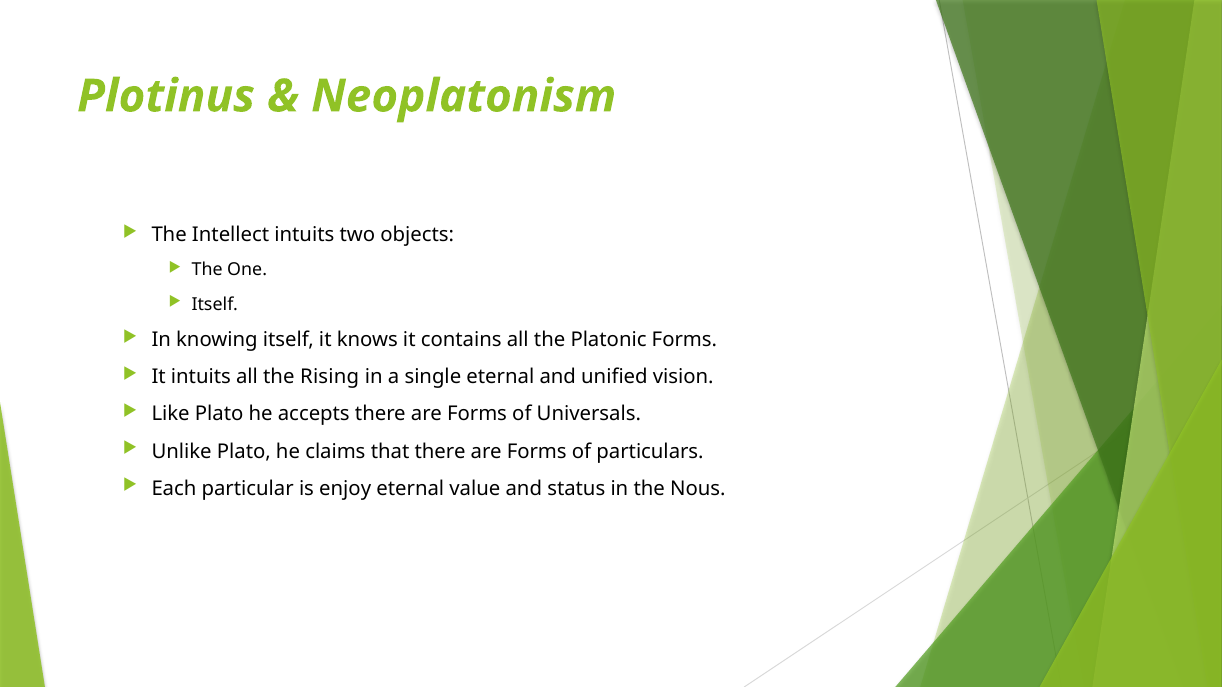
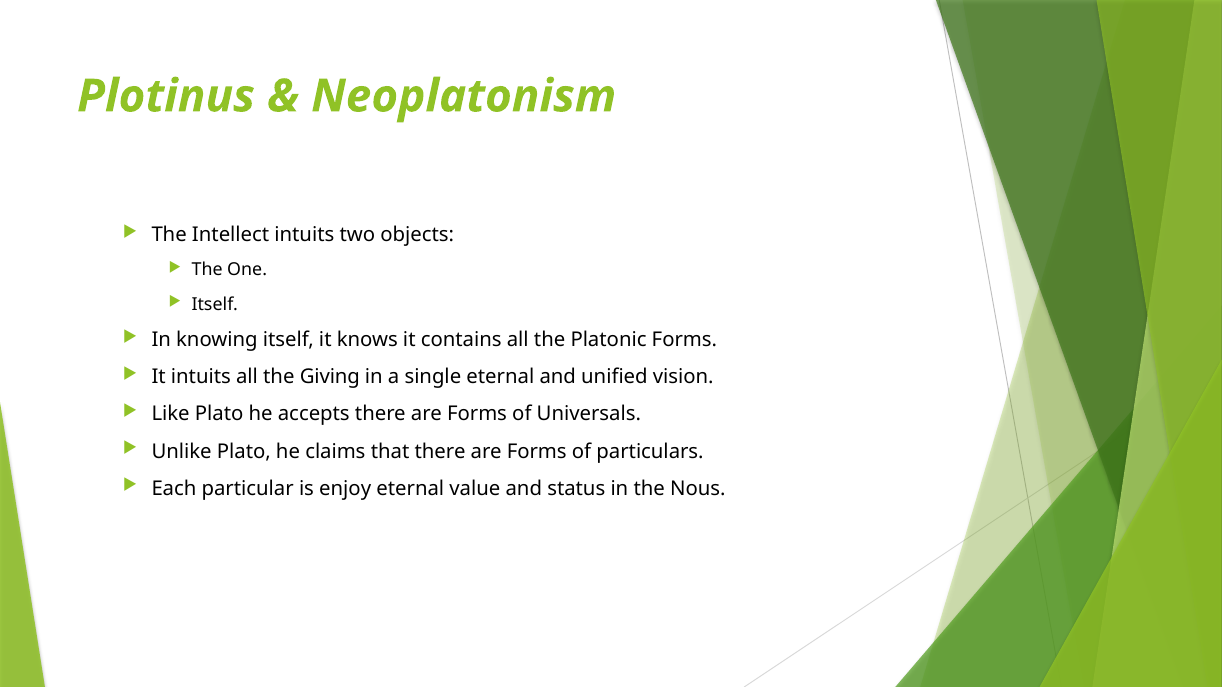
Rising: Rising -> Giving
